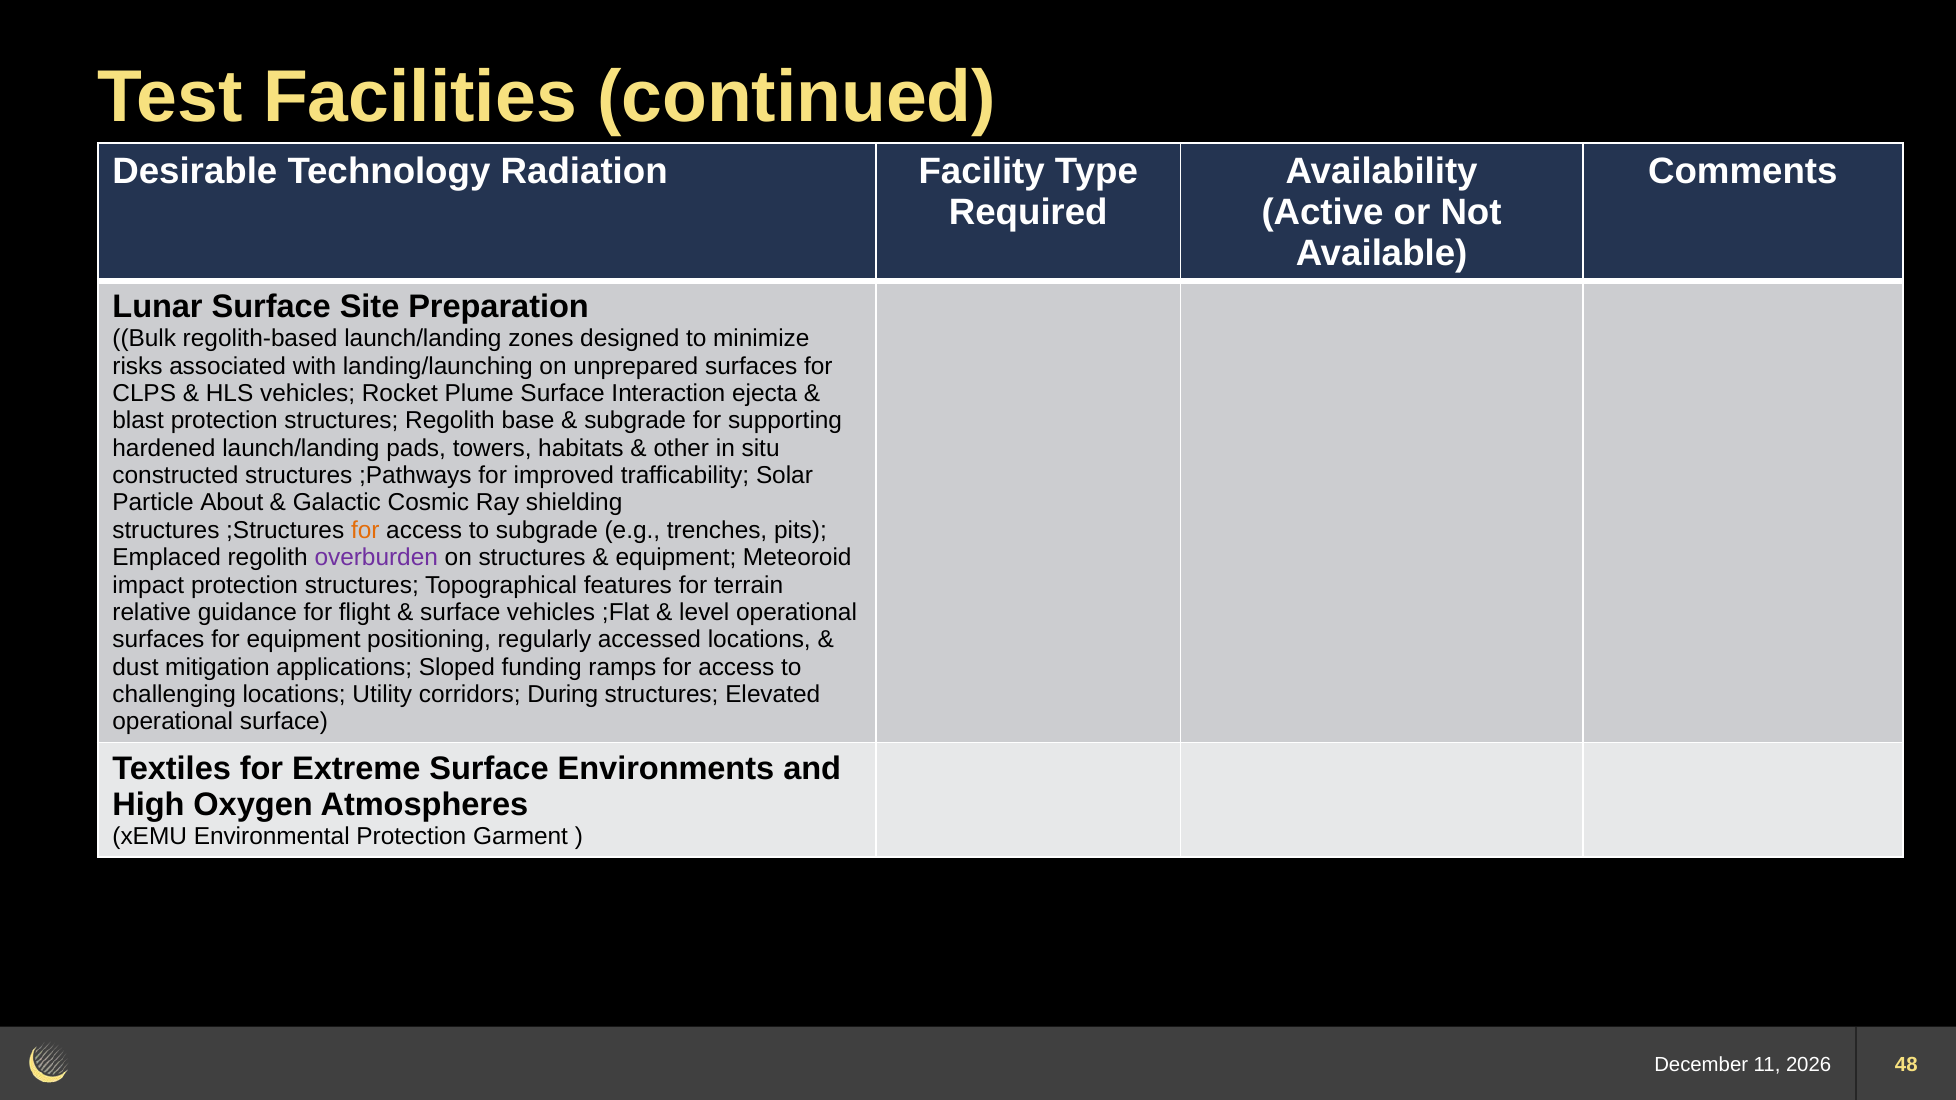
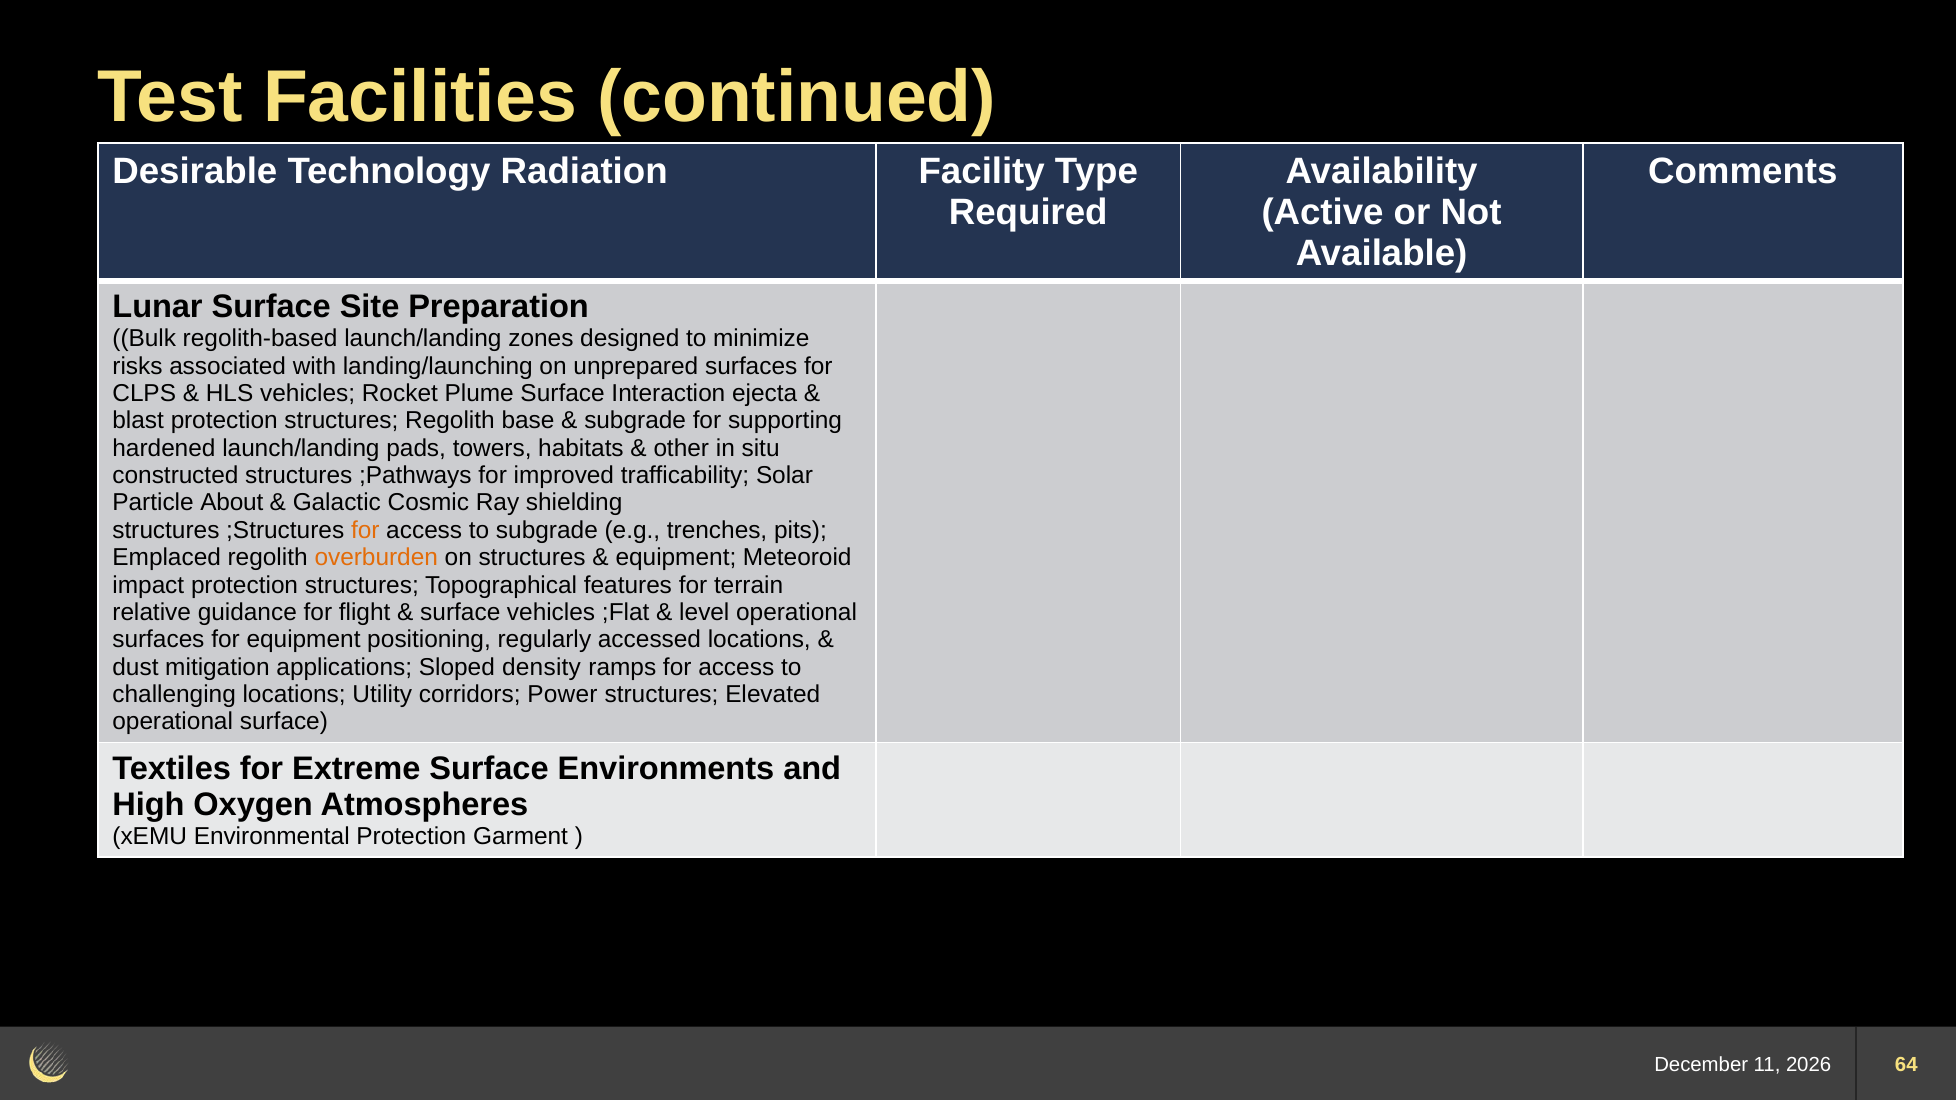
overburden colour: purple -> orange
funding: funding -> density
During: During -> Power
48: 48 -> 64
